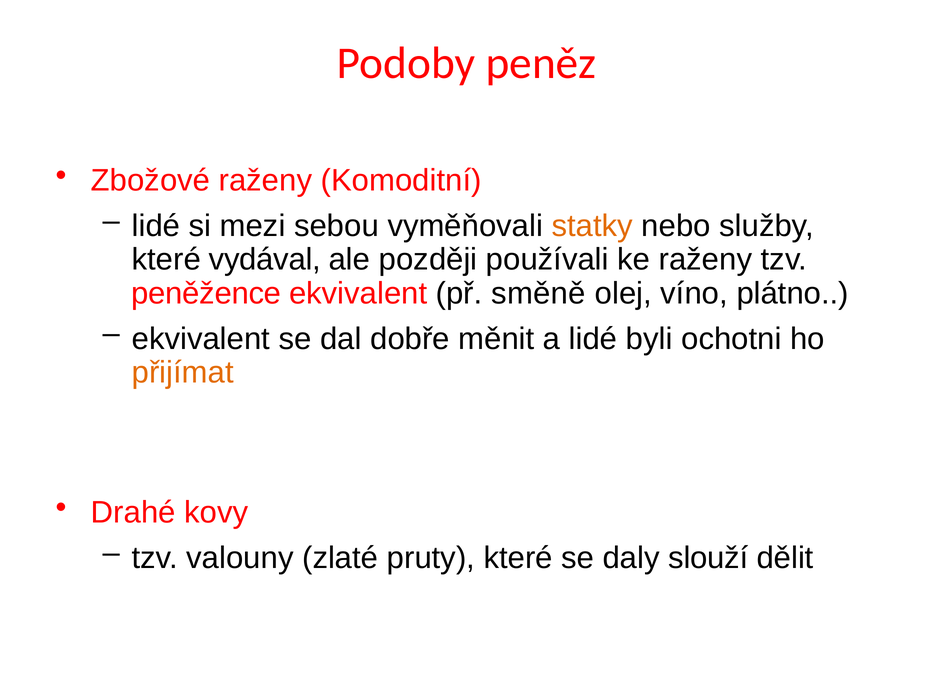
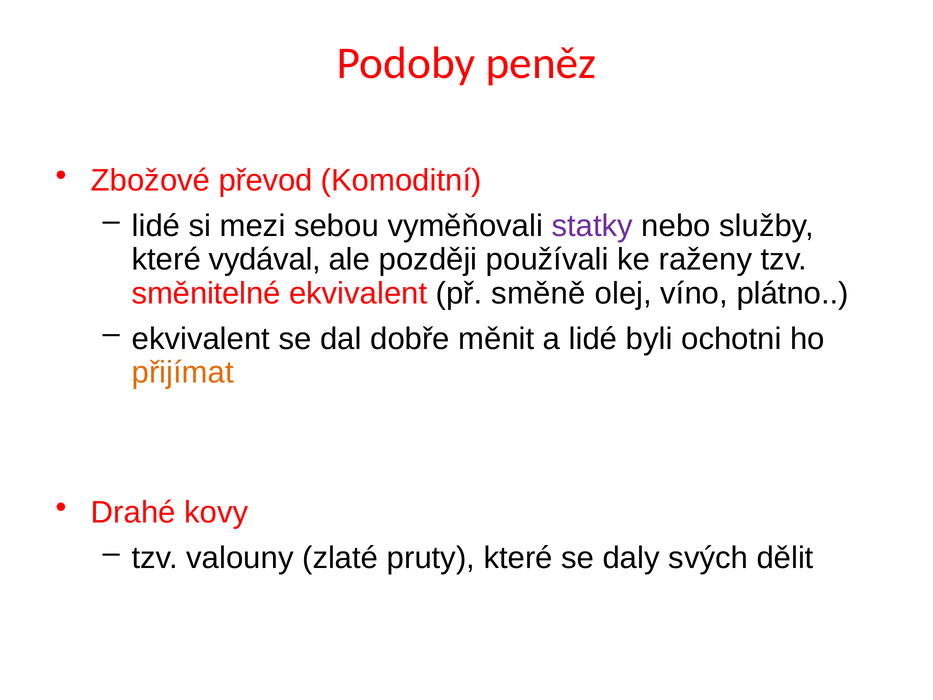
Zbožové raženy: raženy -> převod
statky colour: orange -> purple
peněžence: peněžence -> směnitelné
slouží: slouží -> svých
